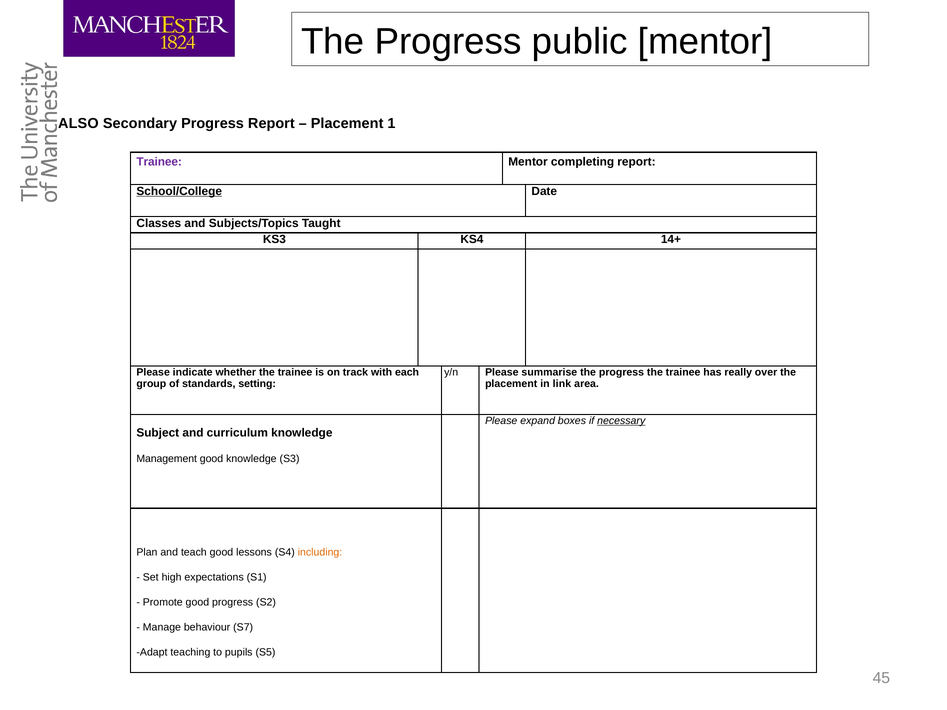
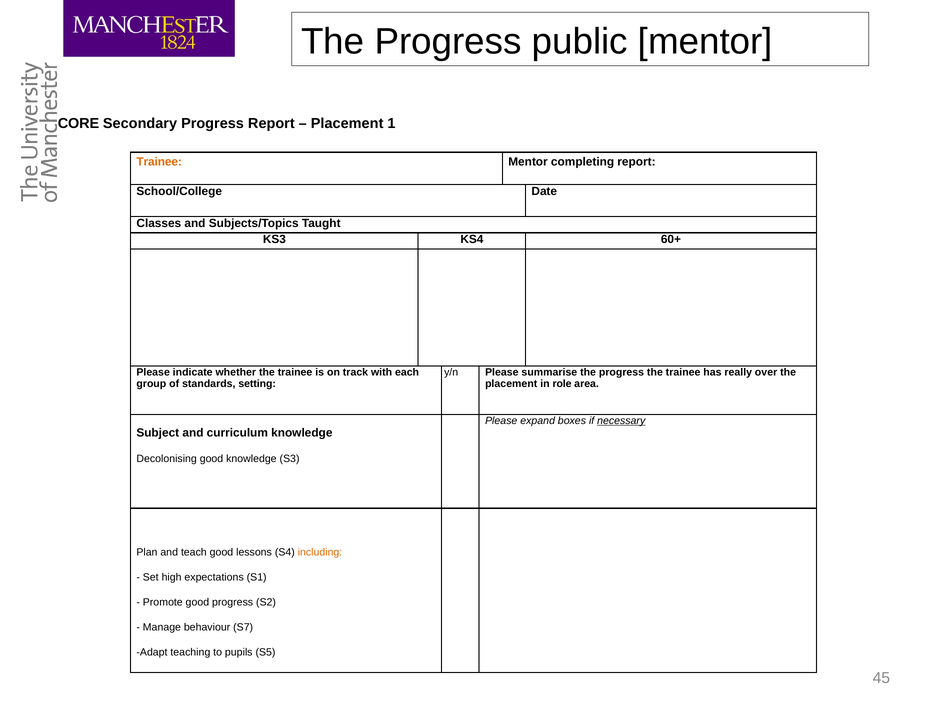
ALSO: ALSO -> CORE
Trainee at (159, 162) colour: purple -> orange
School/College underline: present -> none
14+: 14+ -> 60+
link: link -> role
Management: Management -> Decolonising
